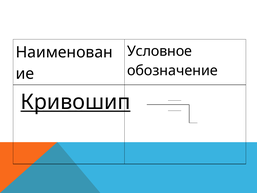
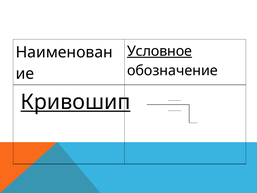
Условное underline: none -> present
